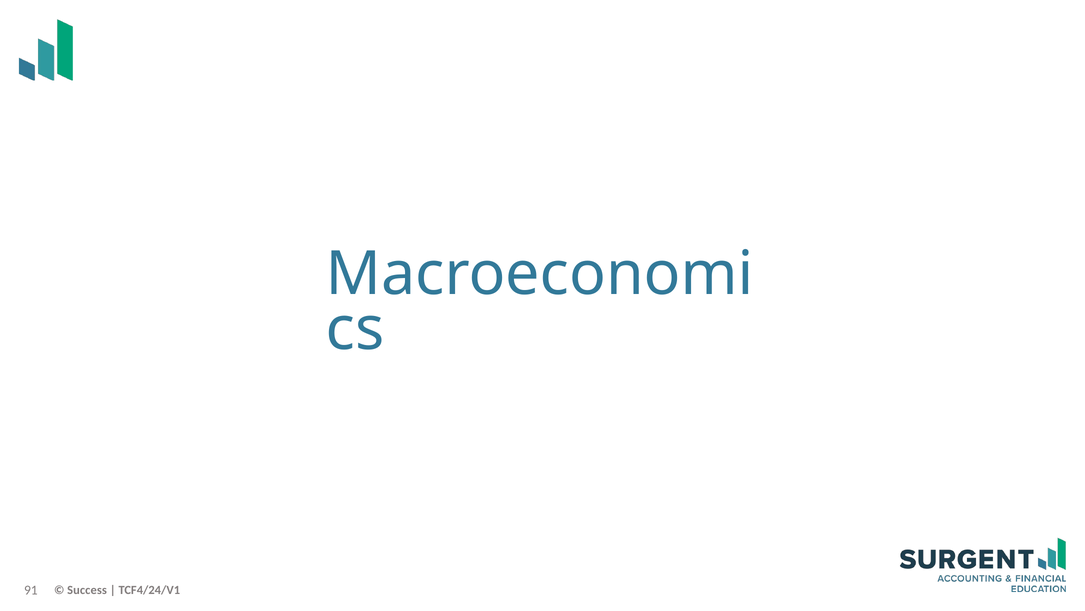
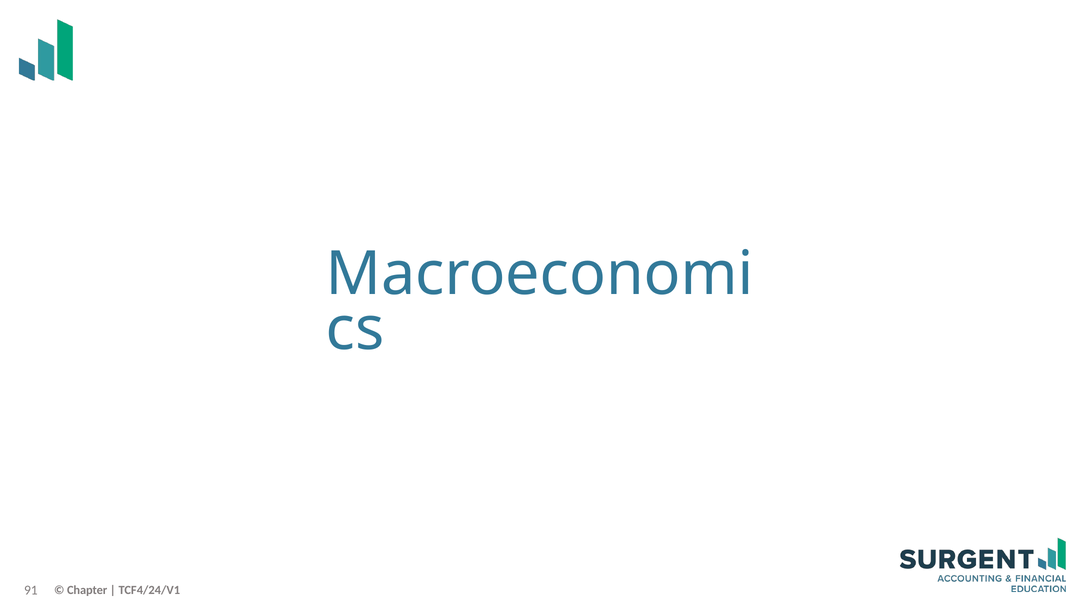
Success: Success -> Chapter
